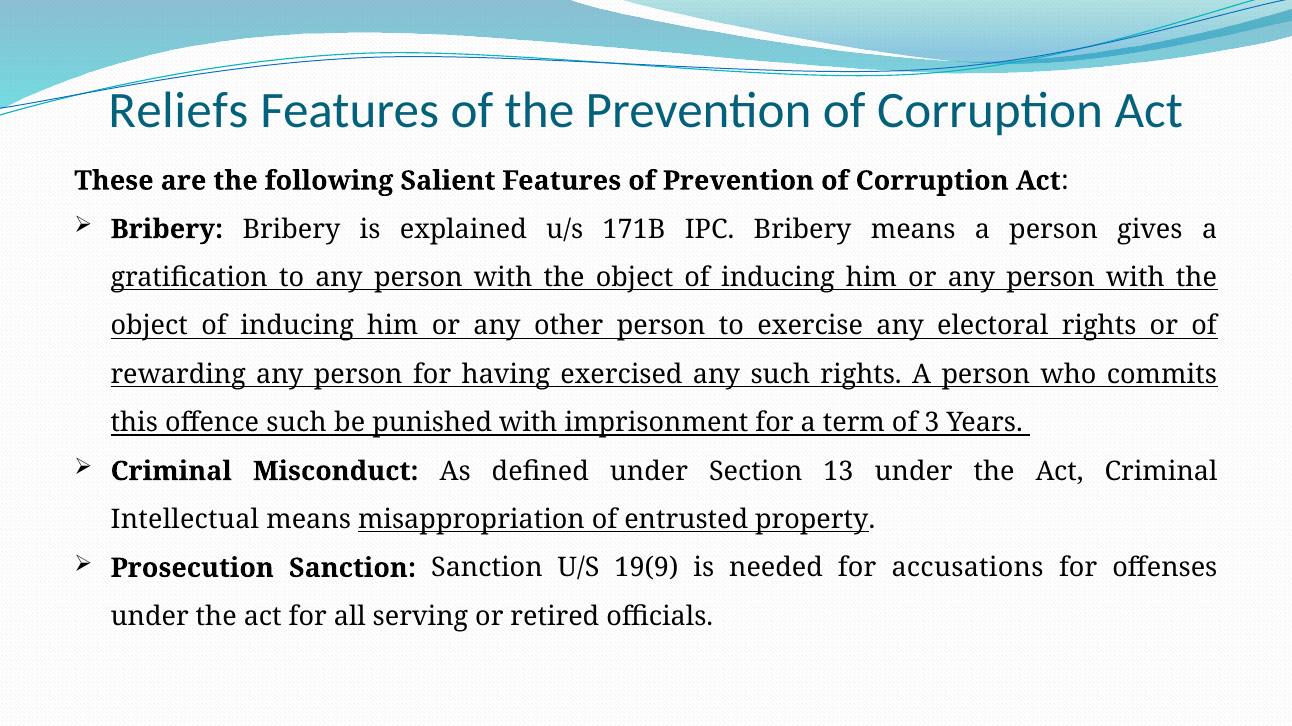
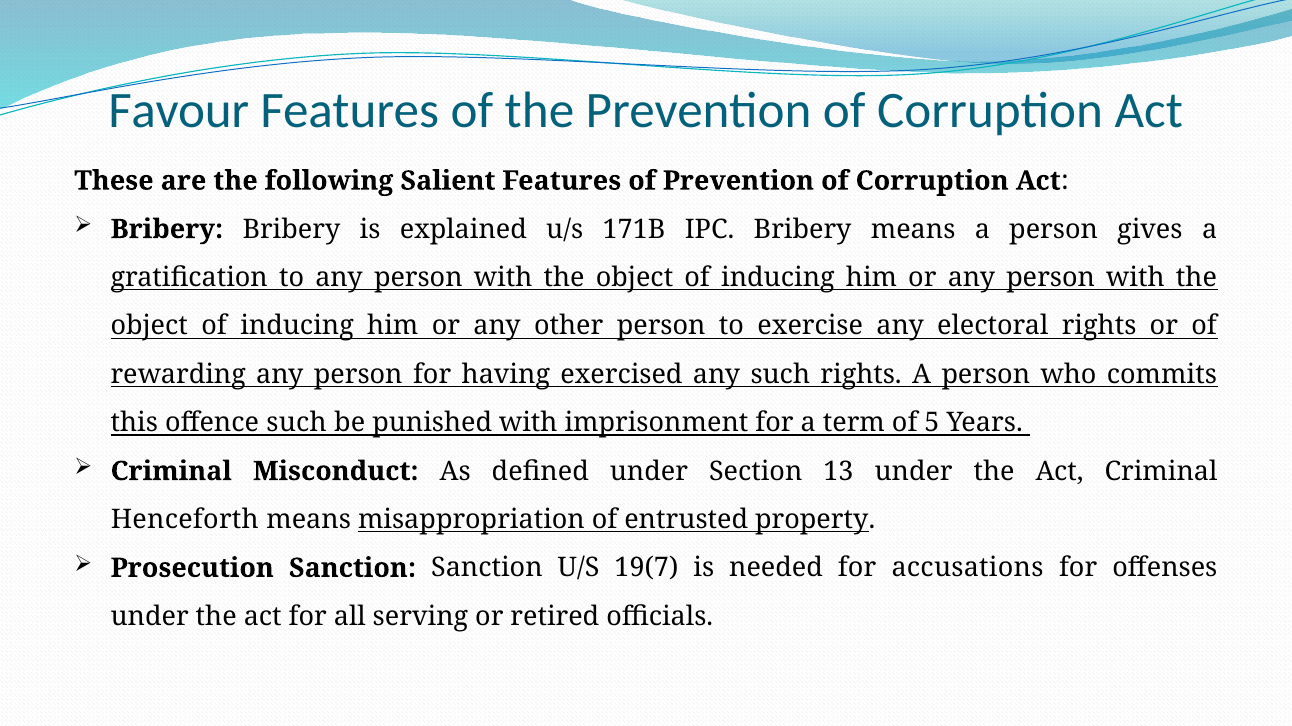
Reliefs: Reliefs -> Favour
3: 3 -> 5
Intellectual: Intellectual -> Henceforth
19(9: 19(9 -> 19(7
